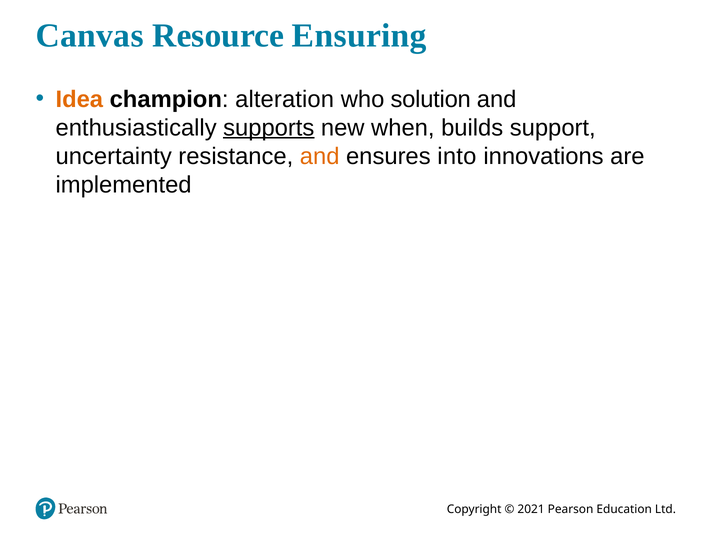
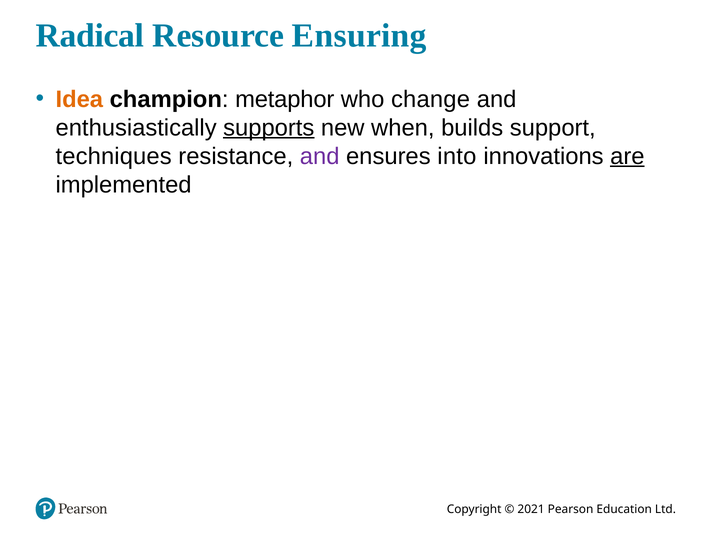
Canvas: Canvas -> Radical
alteration: alteration -> metaphor
solution: solution -> change
uncertainty: uncertainty -> techniques
and at (320, 156) colour: orange -> purple
are underline: none -> present
